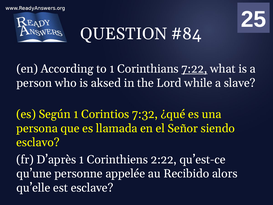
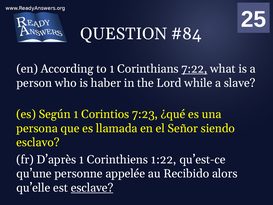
aksed: aksed -> haber
7:32: 7:32 -> 7:23
2:22: 2:22 -> 1:22
esclave underline: none -> present
